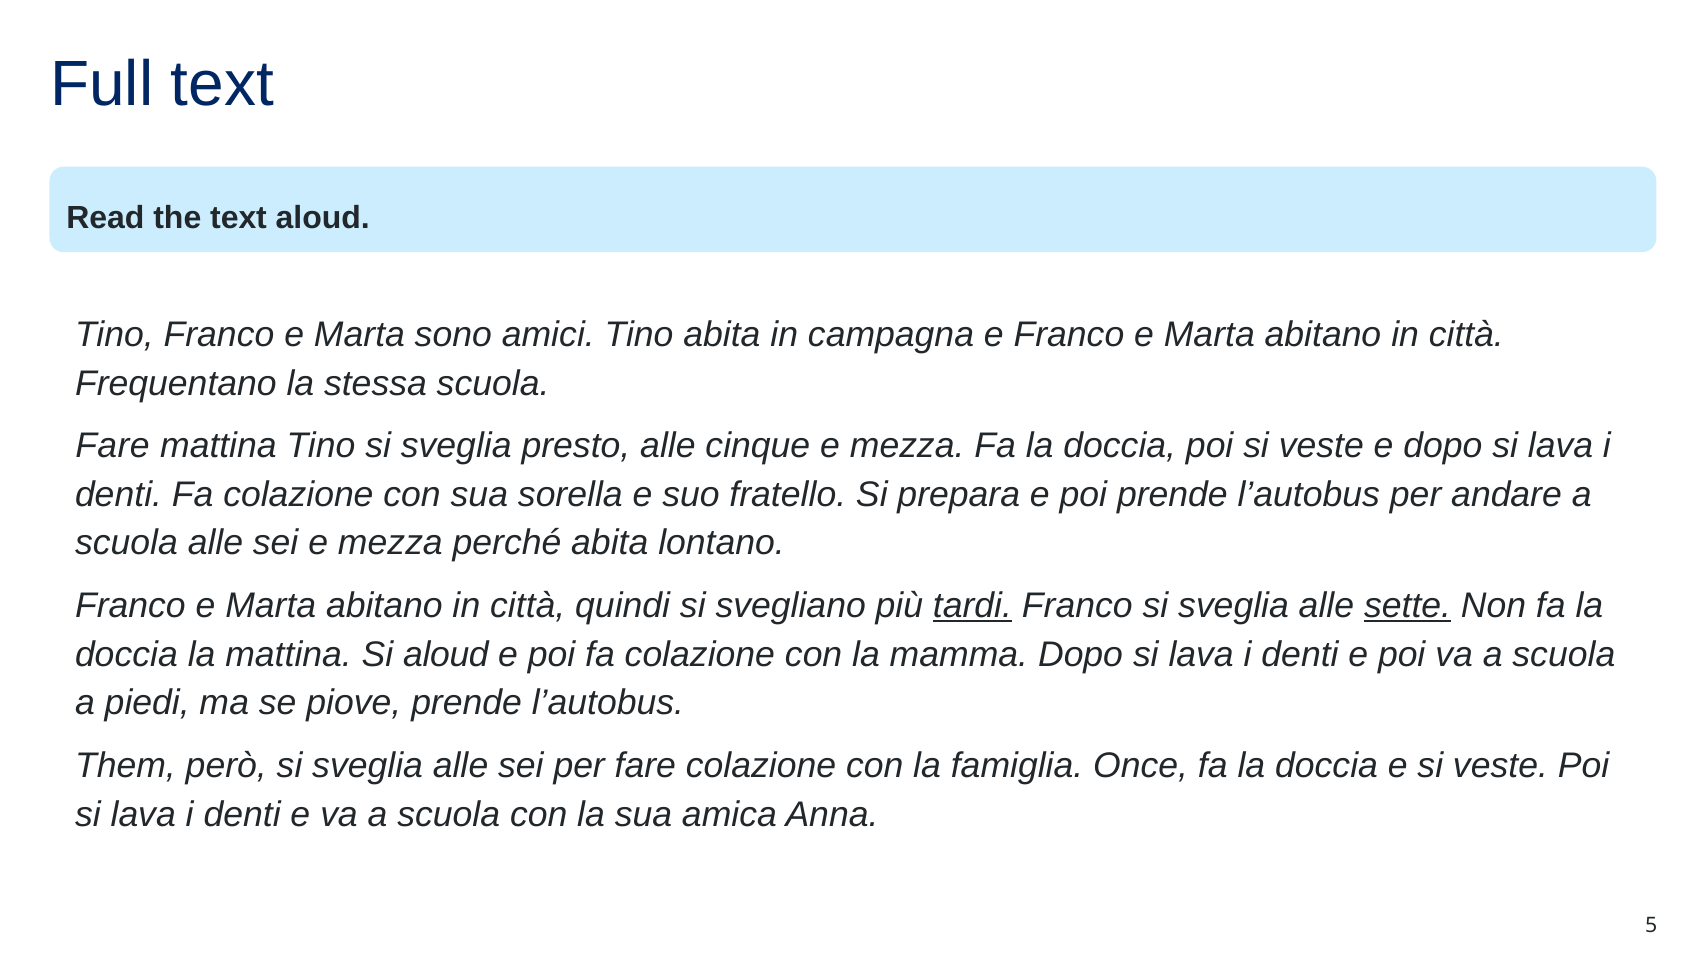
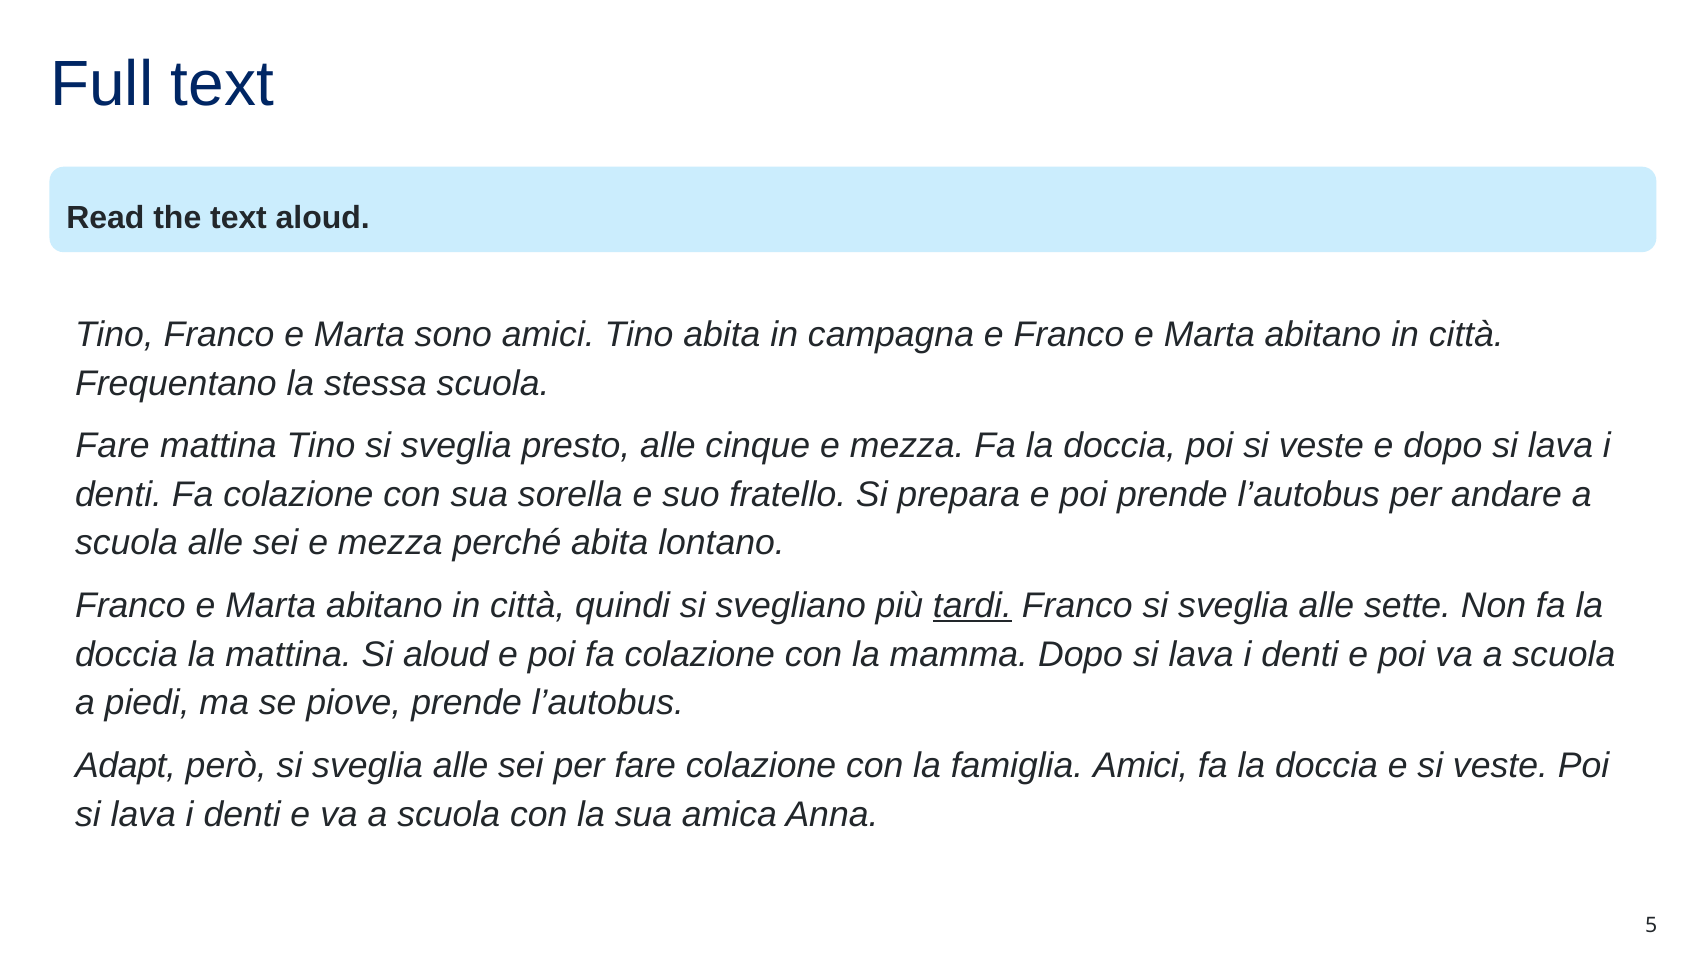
sette underline: present -> none
Them: Them -> Adapt
famiglia Once: Once -> Amici
